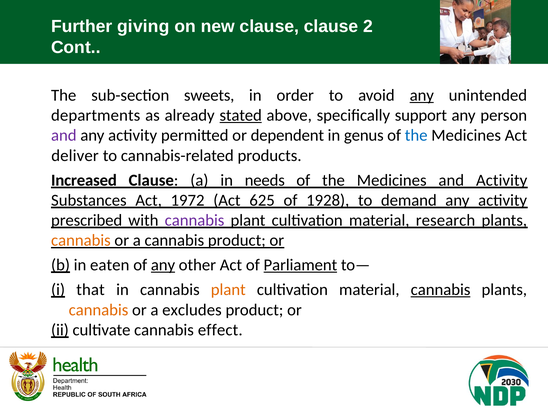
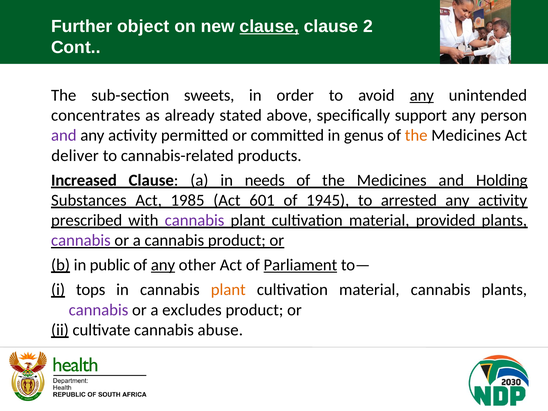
giving: giving -> object
clause at (269, 26) underline: none -> present
departments: departments -> concentrates
stated underline: present -> none
dependent: dependent -> committed
the at (416, 135) colour: blue -> orange
and Activity: Activity -> Holding
1972: 1972 -> 1985
625: 625 -> 601
1928: 1928 -> 1945
demand: demand -> arrested
research: research -> provided
cannabis at (81, 240) colour: orange -> purple
eaten: eaten -> public
that: that -> tops
cannabis at (441, 290) underline: present -> none
cannabis at (99, 310) colour: orange -> purple
effect: effect -> abuse
